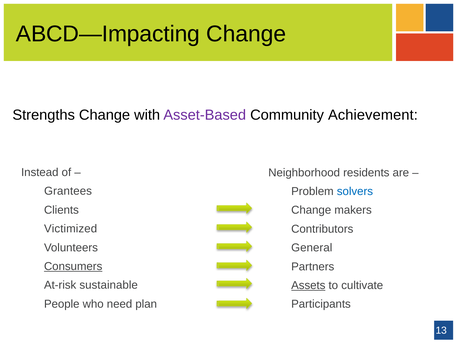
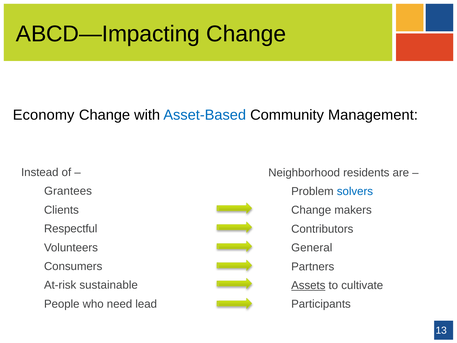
Strengths: Strengths -> Economy
Asset-Based colour: purple -> blue
Achievement: Achievement -> Management
Victimized: Victimized -> Respectful
Consumers underline: present -> none
plan: plan -> lead
